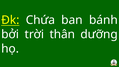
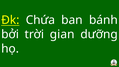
thân: thân -> gian
